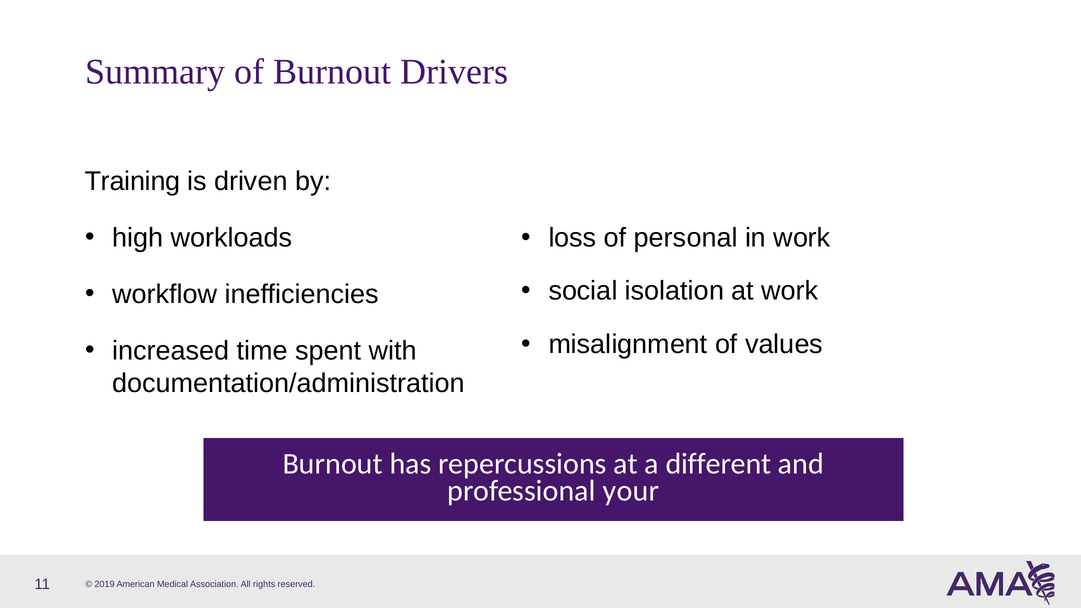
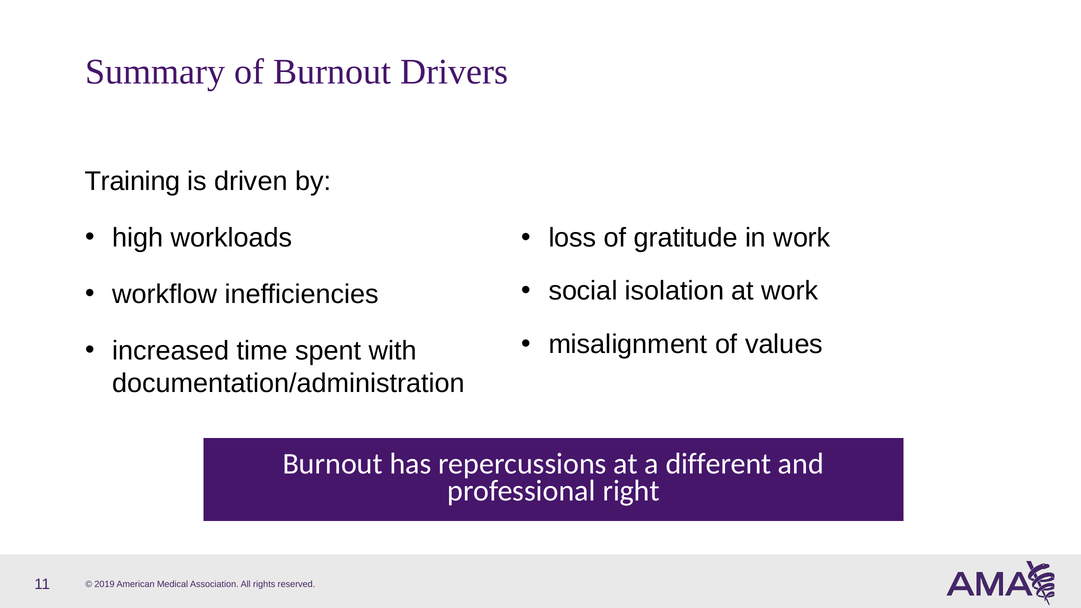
personal: personal -> gratitude
your: your -> right
